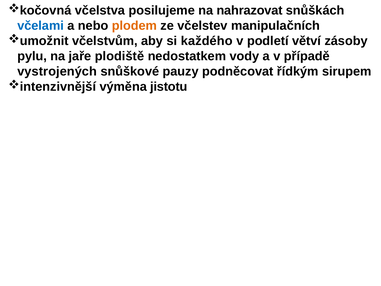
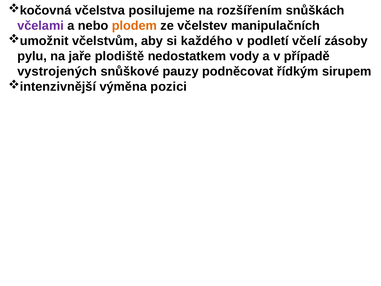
nahrazovat: nahrazovat -> rozšířením
včelami colour: blue -> purple
větví: větví -> včelí
jistotu: jistotu -> pozici
